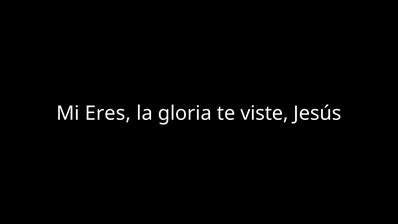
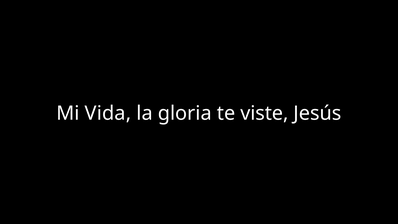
Eres: Eres -> Vida
